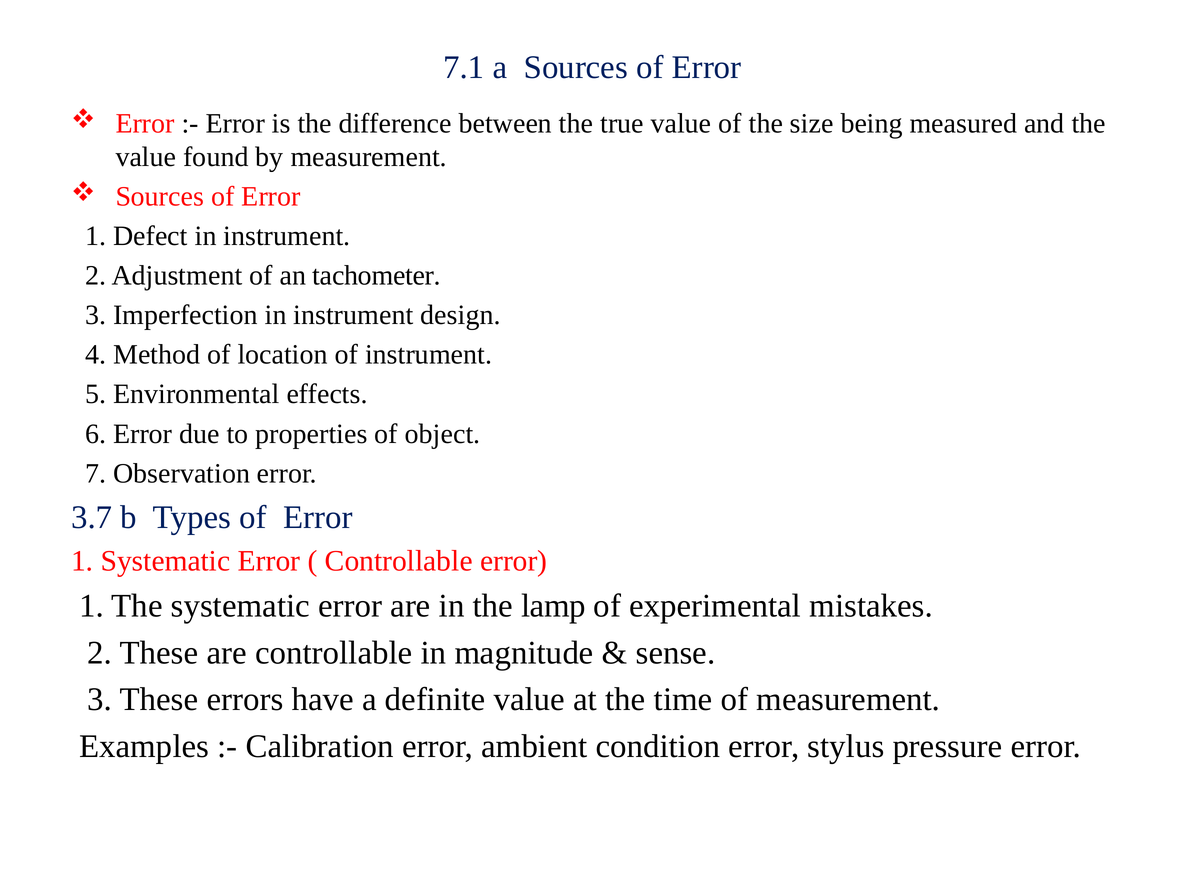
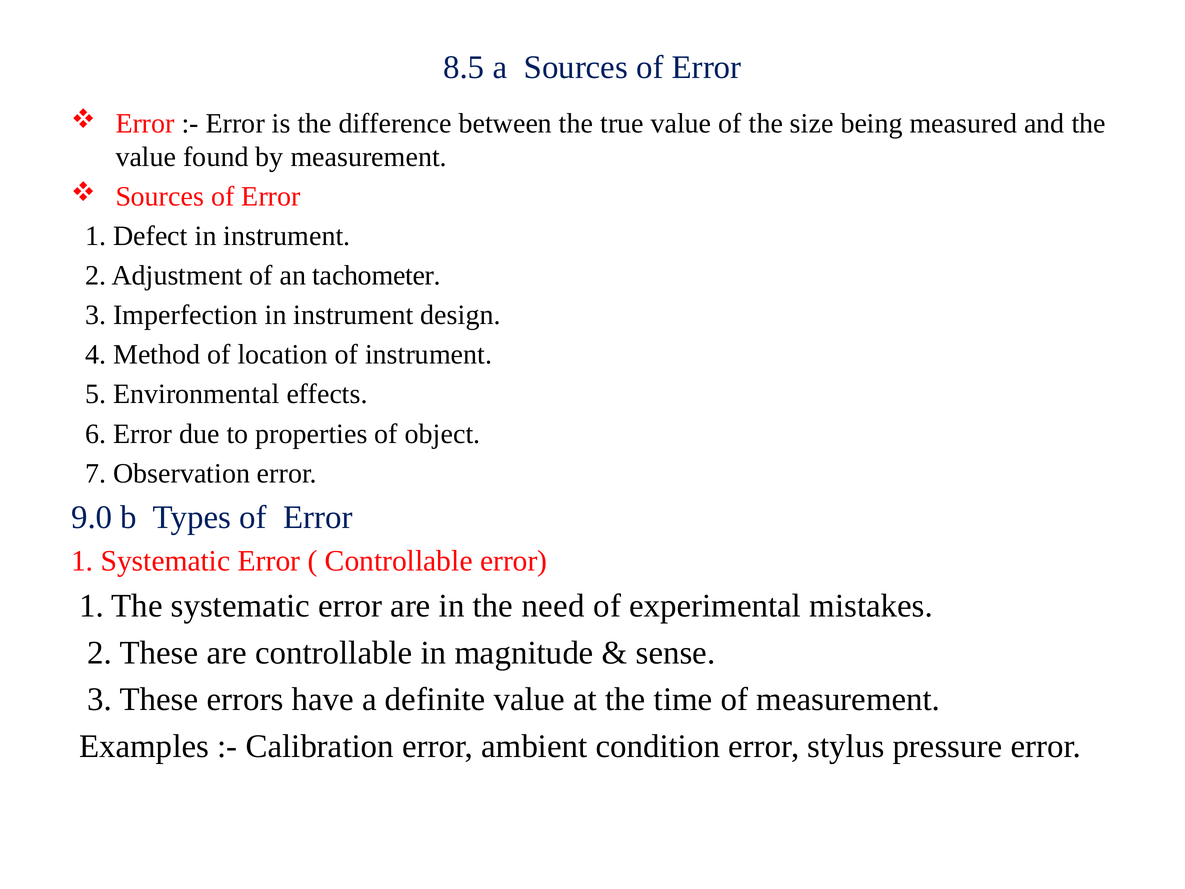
7.1: 7.1 -> 8.5
3.7: 3.7 -> 9.0
lamp: lamp -> need
